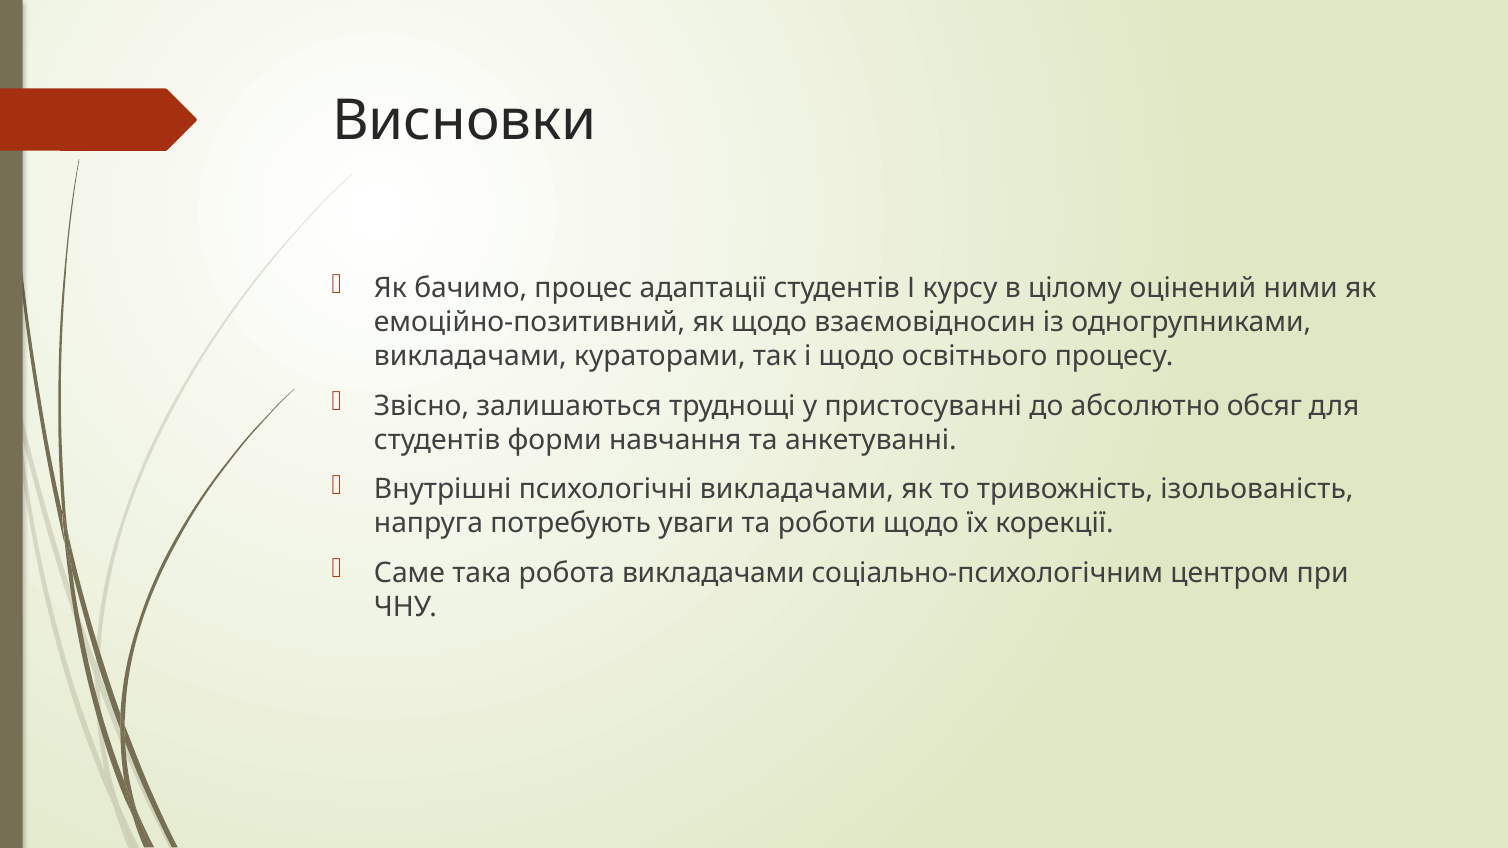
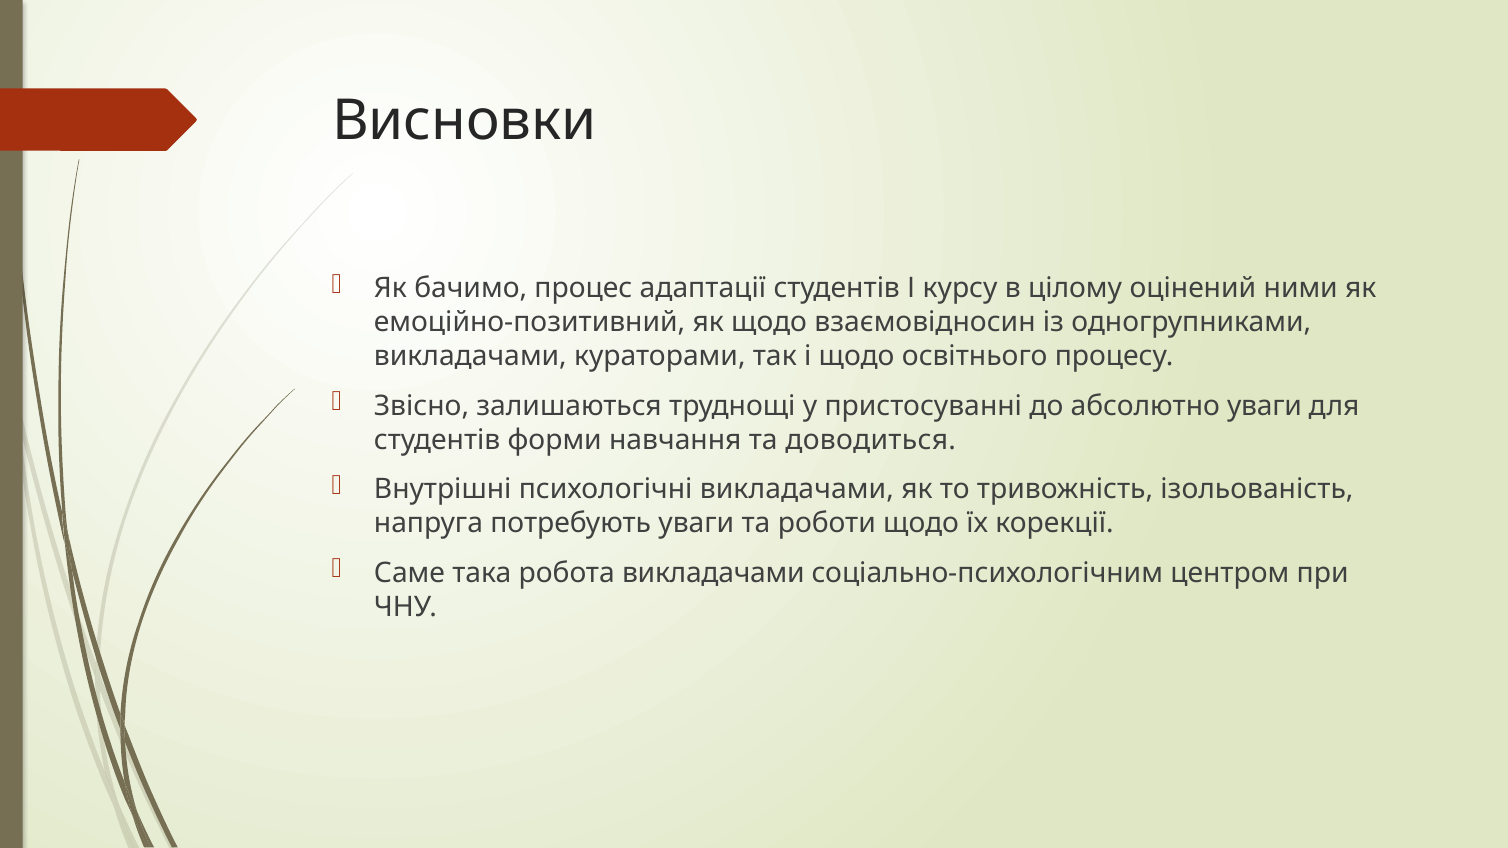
абсолютно обсяг: обсяг -> уваги
анкетуванні: анкетуванні -> доводиться
